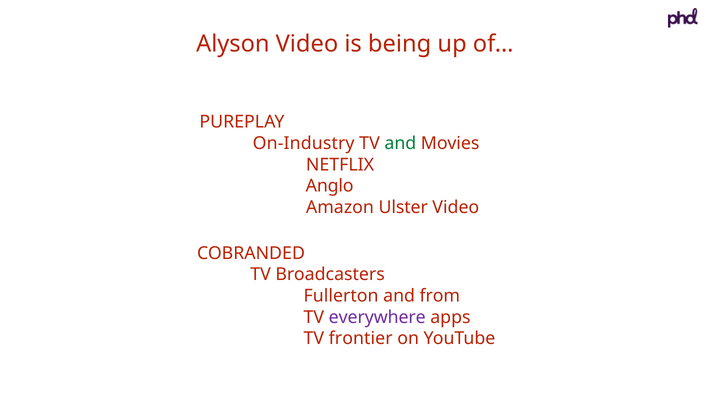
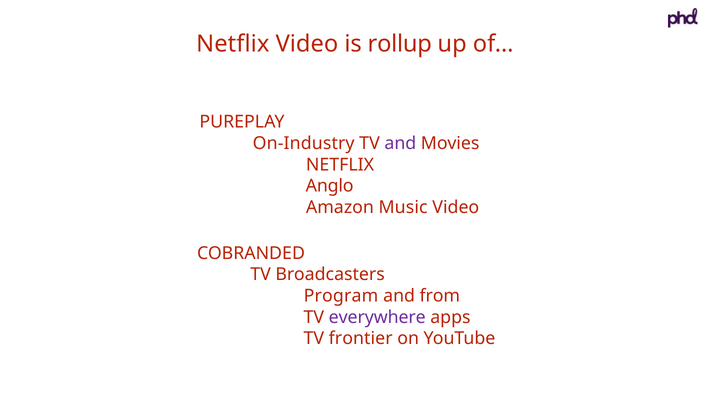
Alyson at (233, 44): Alyson -> Netflix
being: being -> rollup
and at (400, 143) colour: green -> purple
Ulster: Ulster -> Music
Fullerton: Fullerton -> Program
